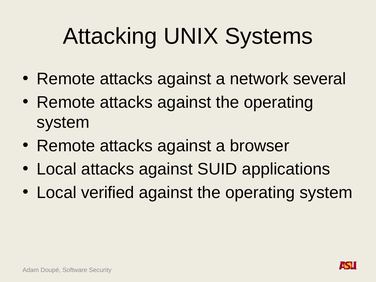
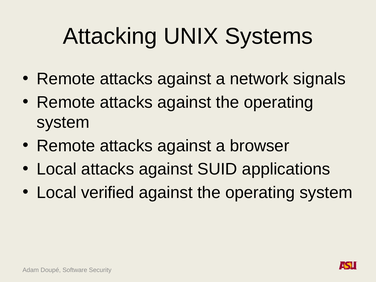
several: several -> signals
